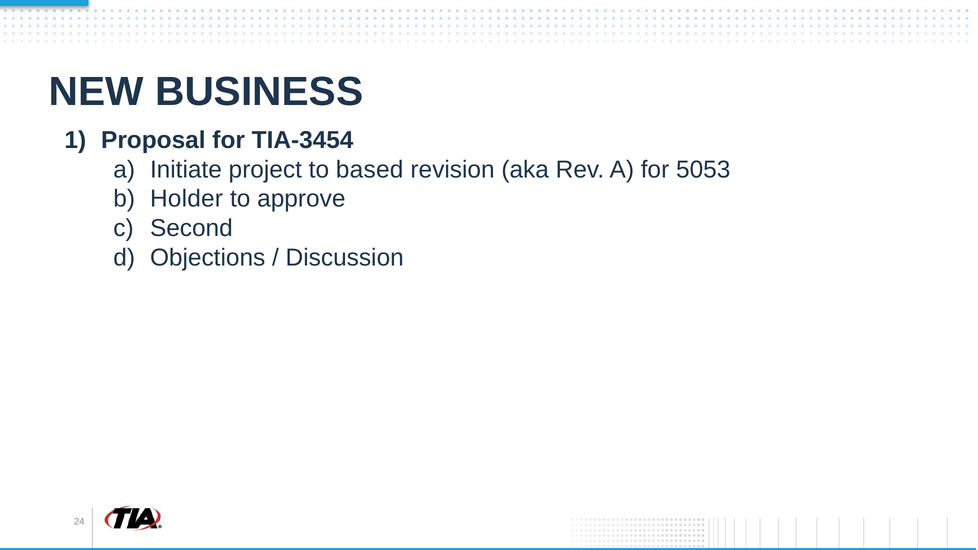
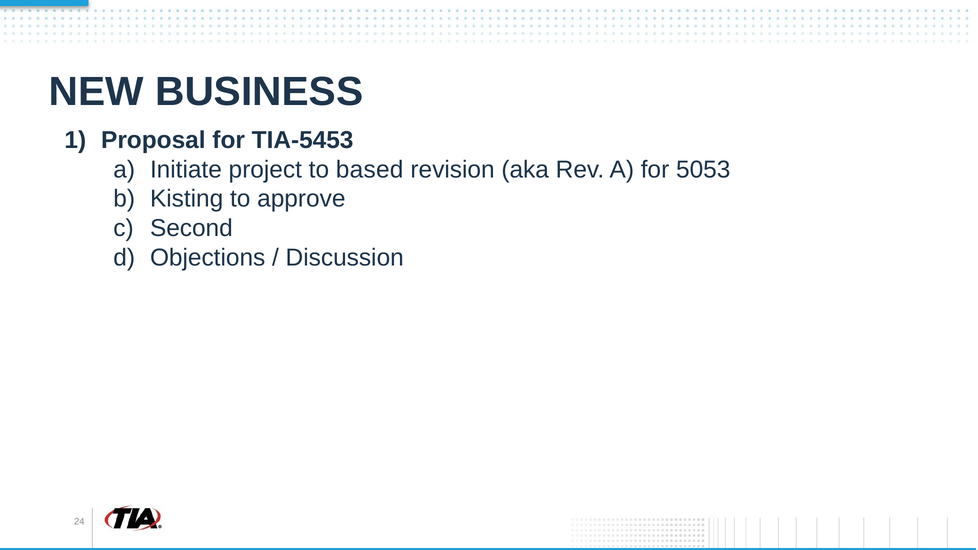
TIA-3454: TIA-3454 -> TIA-5453
Holder: Holder -> Kisting
